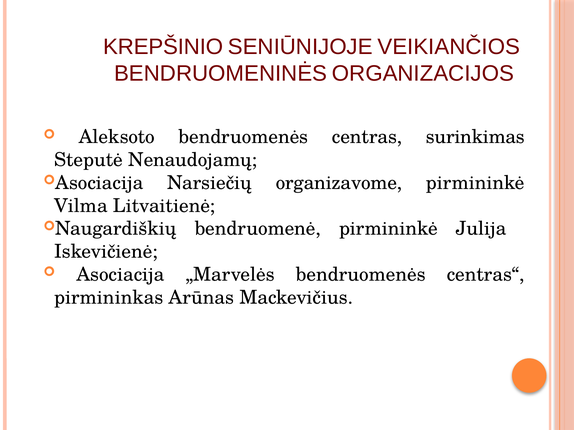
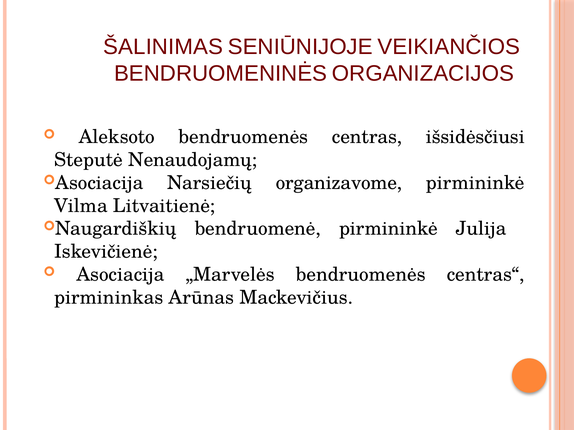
KREPŠINIO: KREPŠINIO -> ŠALINIMAS
surinkimas: surinkimas -> išsidėsčiusi
